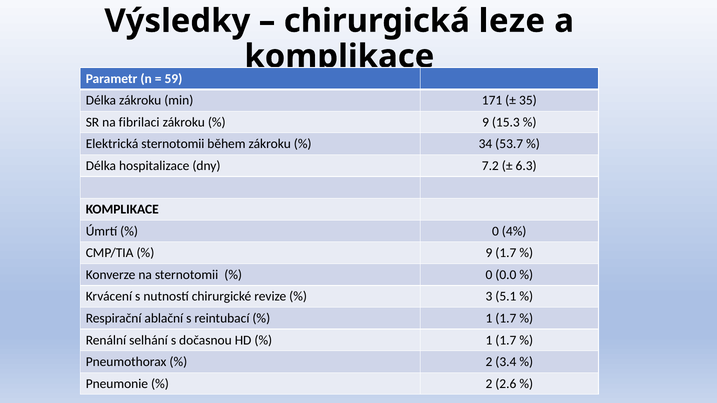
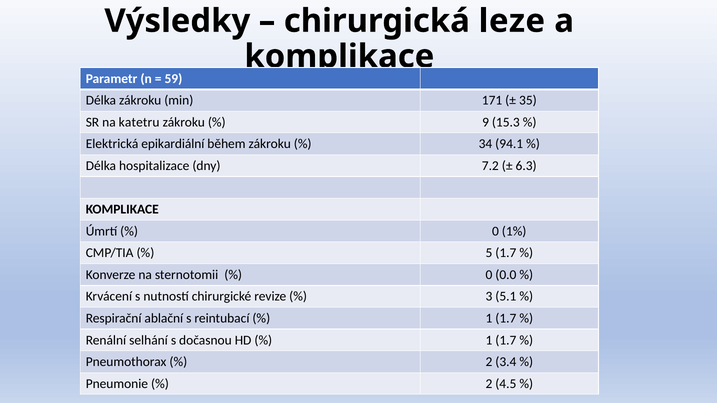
fibrilaci: fibrilaci -> katetru
Elektrická sternotomii: sternotomii -> epikardiální
53.7: 53.7 -> 94.1
4%: 4% -> 1%
9 at (489, 253): 9 -> 5
2.6: 2.6 -> 4.5
